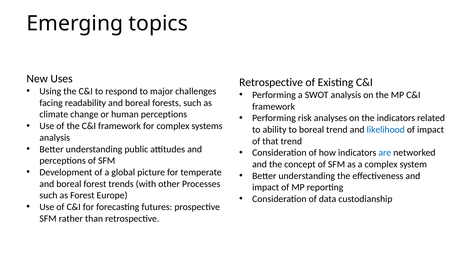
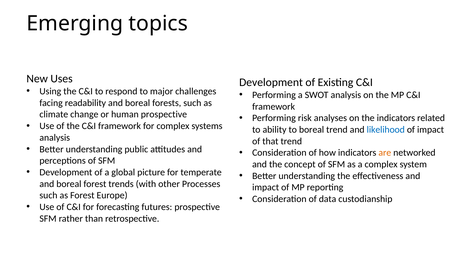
Retrospective at (271, 82): Retrospective -> Development
human perceptions: perceptions -> prospective
are colour: blue -> orange
